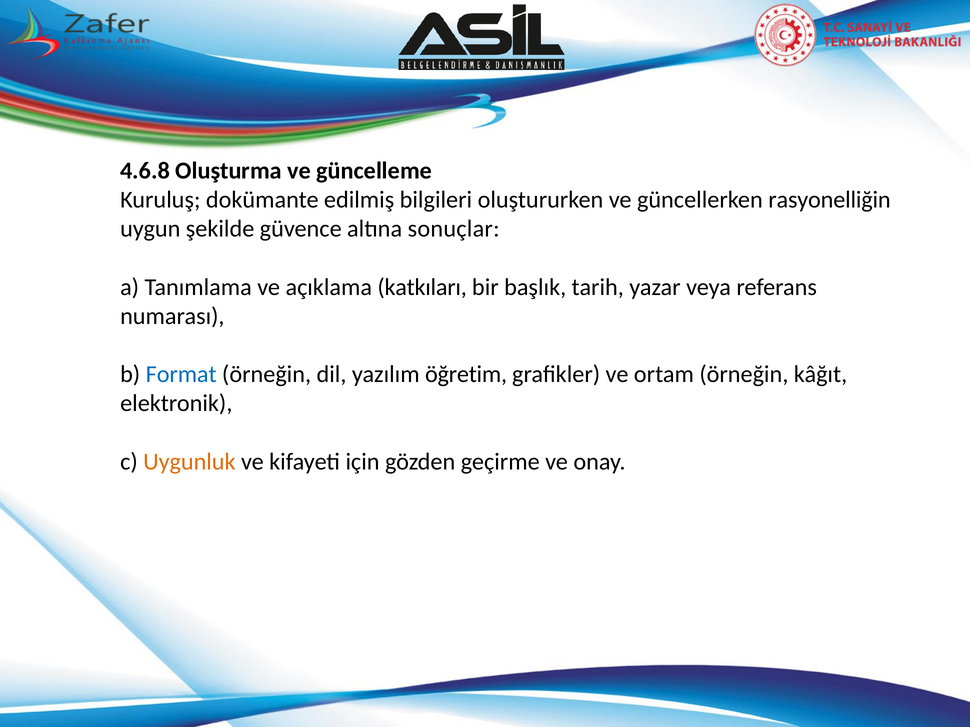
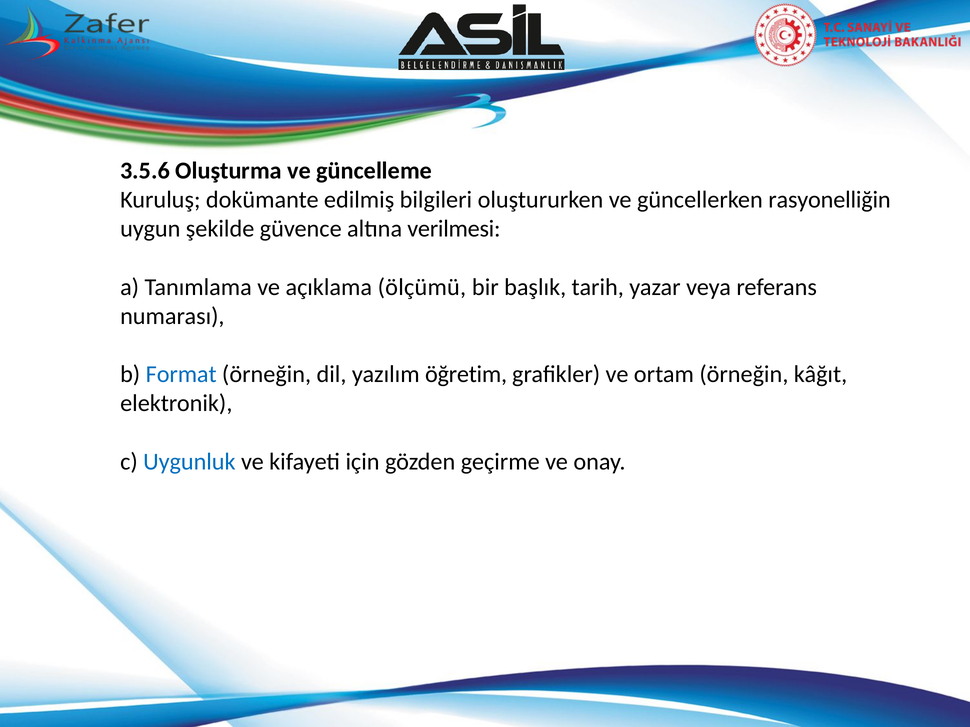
4.6.8: 4.6.8 -> 3.5.6
sonuçlar: sonuçlar -> verilmesi
katkıları: katkıları -> ölçümü
Uygunluk colour: orange -> blue
